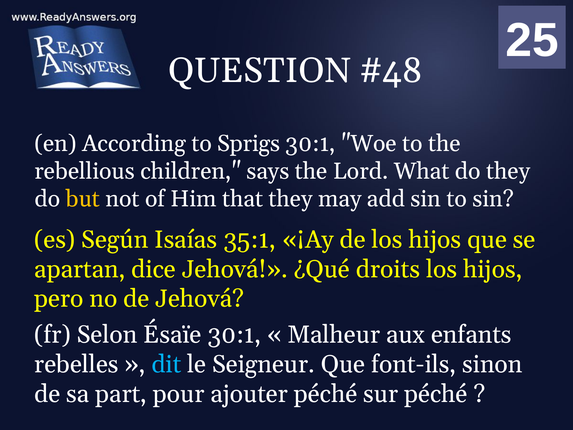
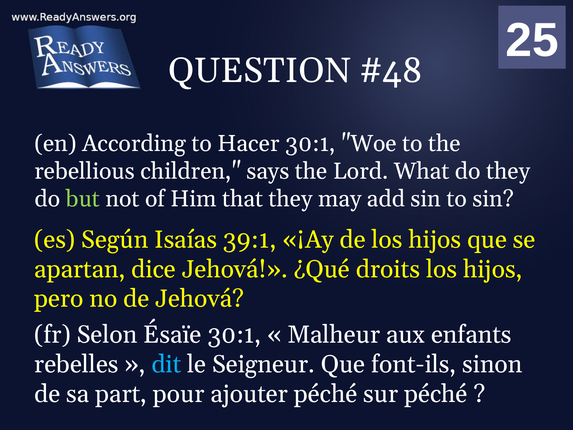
Sprigs: Sprigs -> Hacer
but colour: yellow -> light green
35:1: 35:1 -> 39:1
